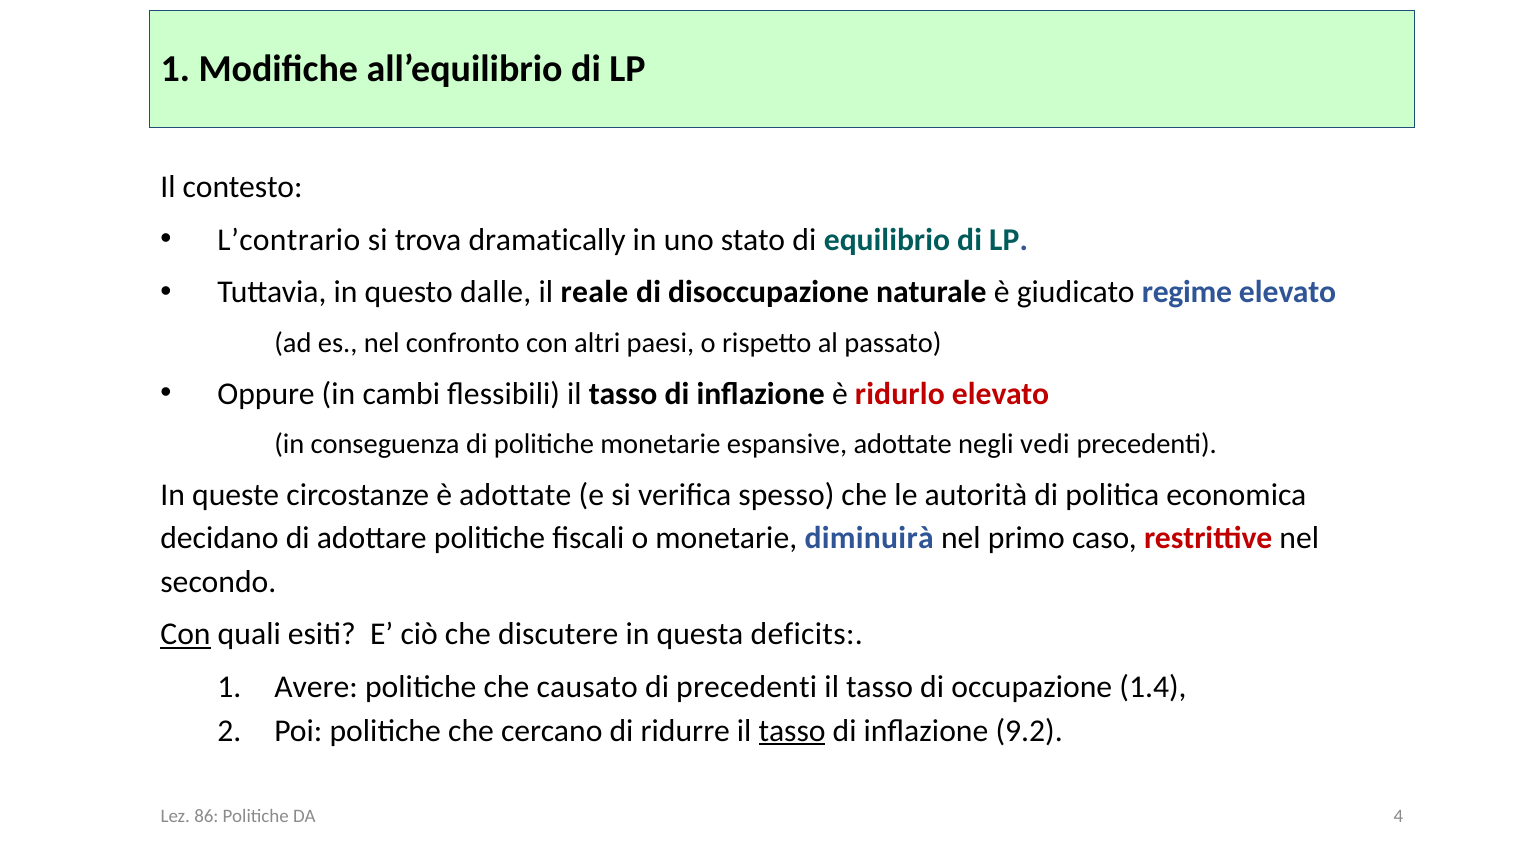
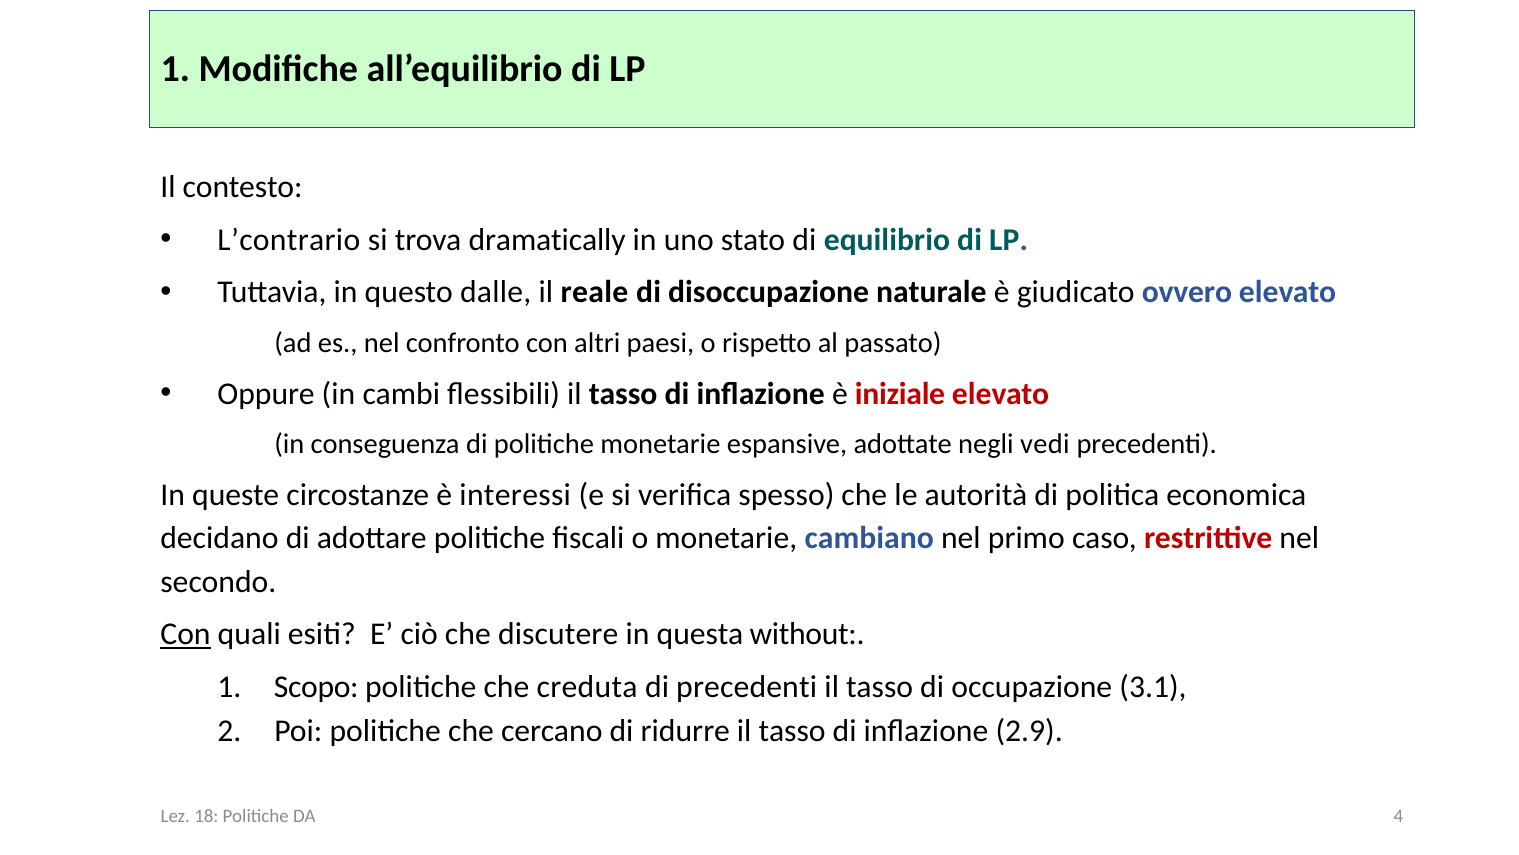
regime: regime -> ovvero
ridurlo: ridurlo -> iniziale
è adottate: adottate -> interessi
diminuirà: diminuirà -> cambiano
deficits: deficits -> without
Avere: Avere -> Scopo
causato: causato -> creduta
1.4: 1.4 -> 3.1
tasso at (792, 730) underline: present -> none
9.2: 9.2 -> 2.9
86: 86 -> 18
